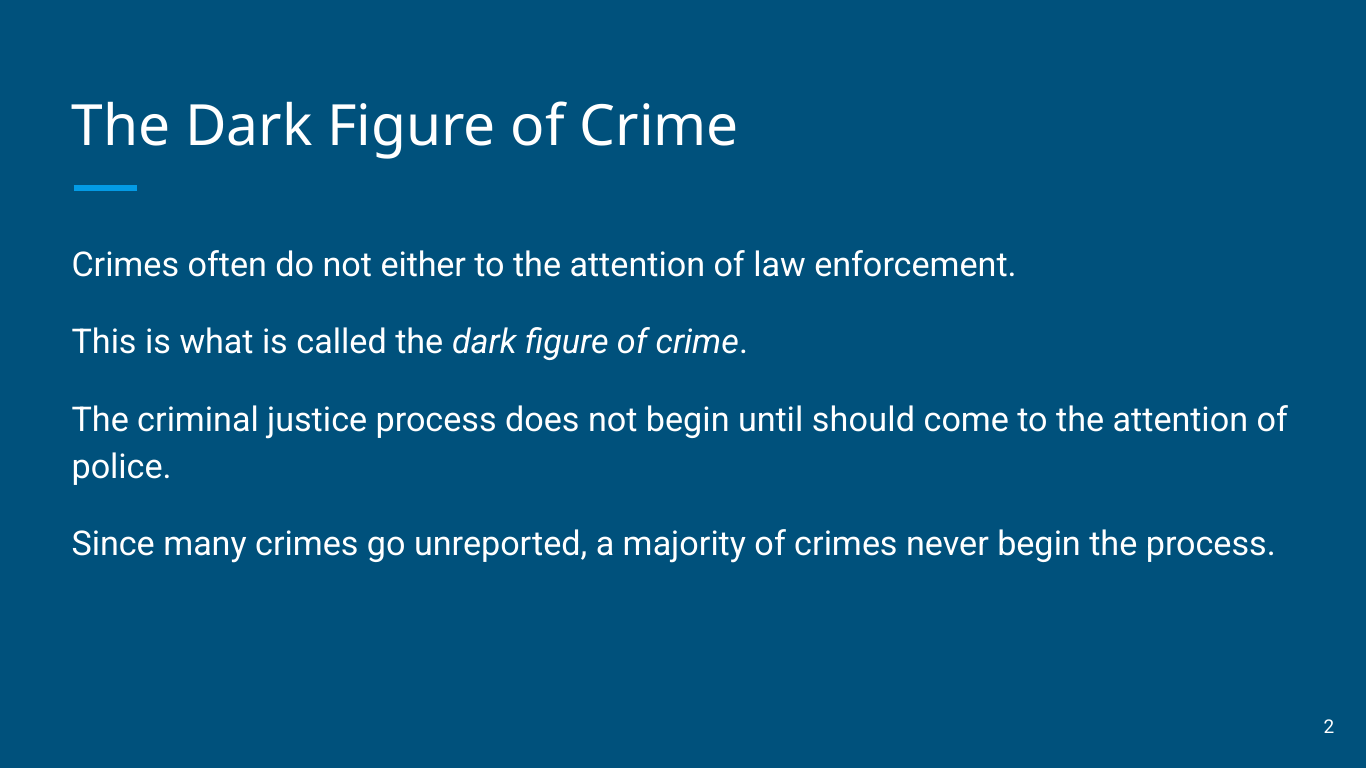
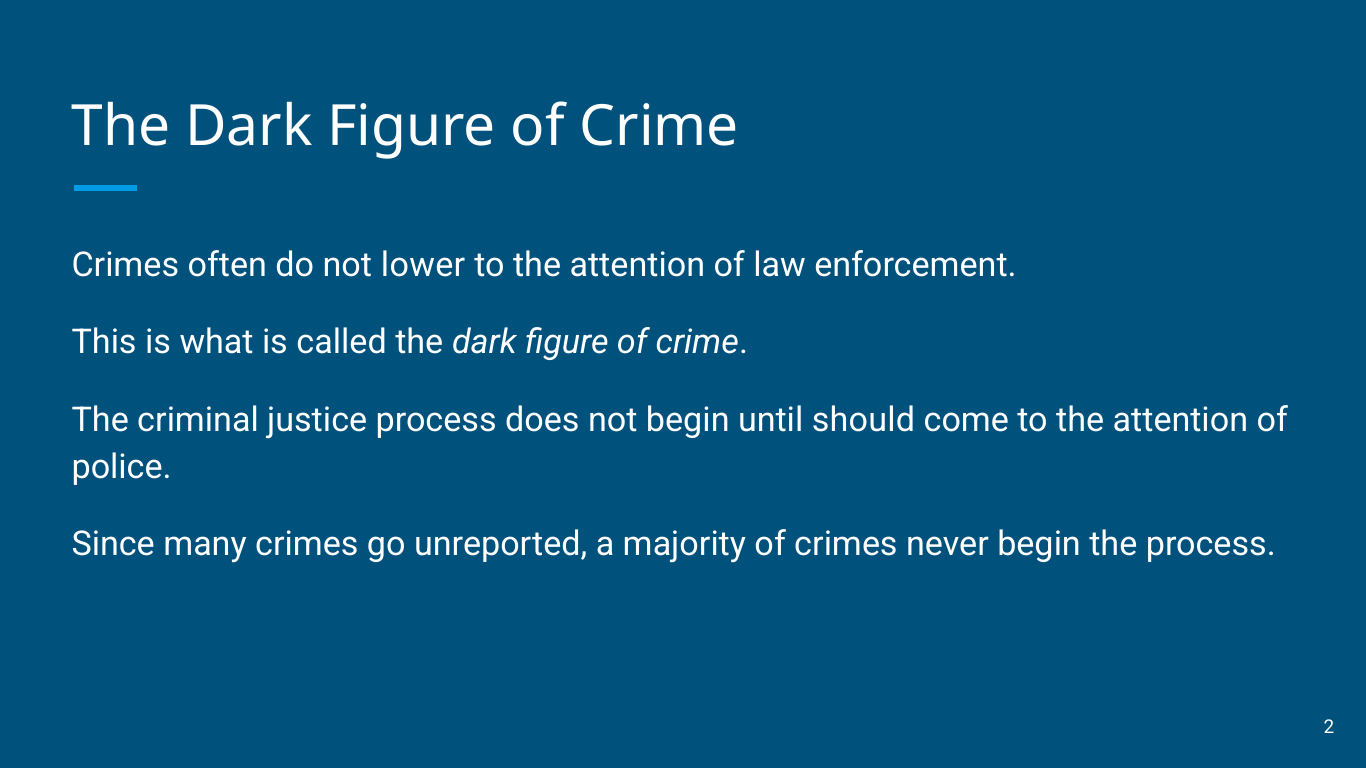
either: either -> lower
